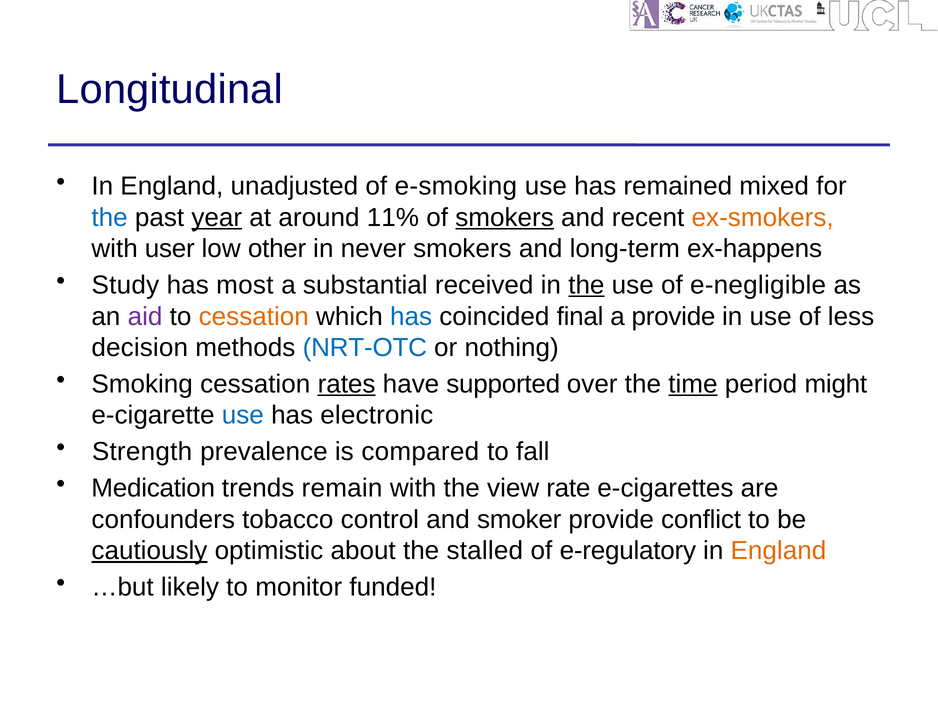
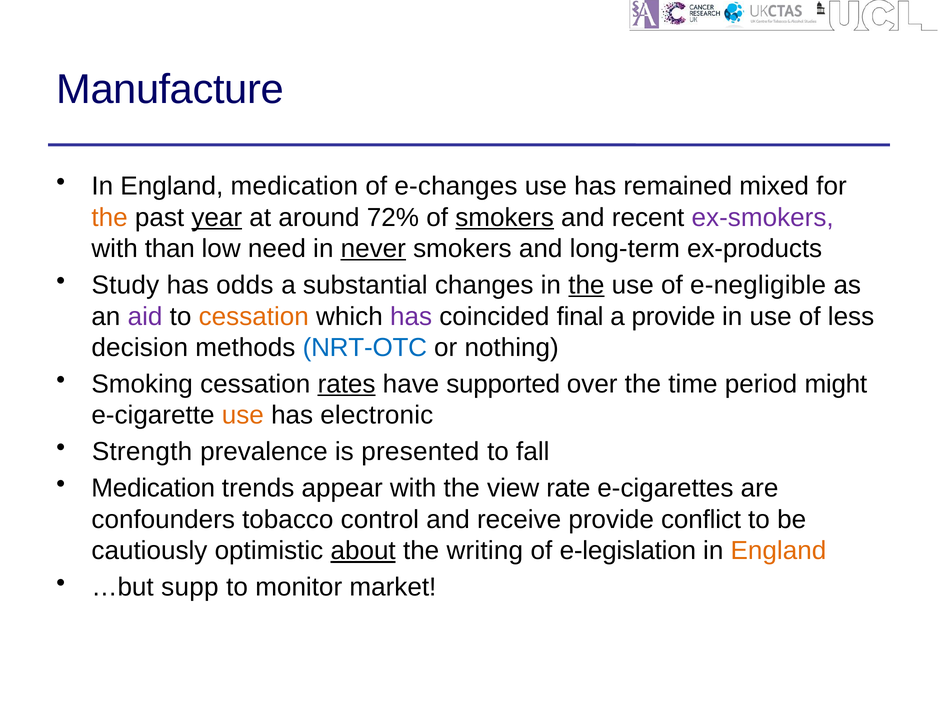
Longitudinal: Longitudinal -> Manufacture
England unadjusted: unadjusted -> medication
e-smoking: e-smoking -> e-changes
the at (110, 218) colour: blue -> orange
11%: 11% -> 72%
ex-smokers colour: orange -> purple
user: user -> than
other: other -> need
never underline: none -> present
ex-happens: ex-happens -> ex-products
most: most -> odds
received: received -> changes
has at (411, 317) colour: blue -> purple
time underline: present -> none
use at (243, 416) colour: blue -> orange
compared: compared -> presented
remain: remain -> appear
smoker: smoker -> receive
cautiously underline: present -> none
about underline: none -> present
stalled: stalled -> writing
e-regulatory: e-regulatory -> e-legislation
likely: likely -> supp
funded: funded -> market
